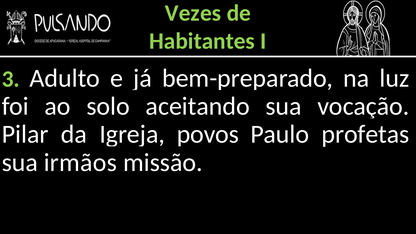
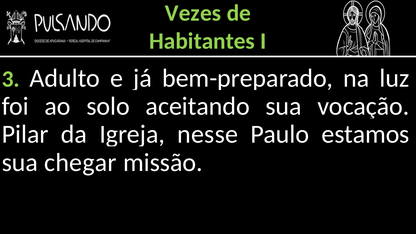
povos: povos -> nesse
profetas: profetas -> estamos
irmãos: irmãos -> chegar
